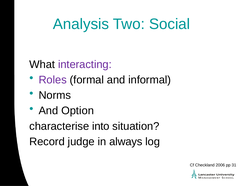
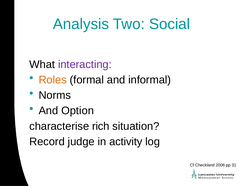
Roles colour: purple -> orange
into: into -> rich
always: always -> activity
